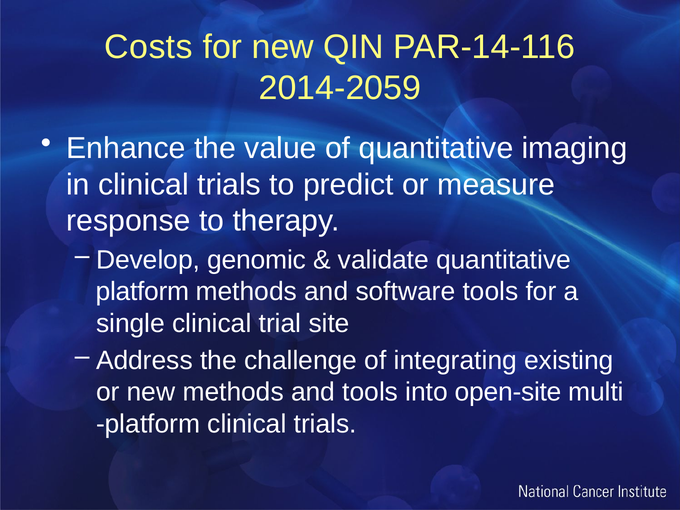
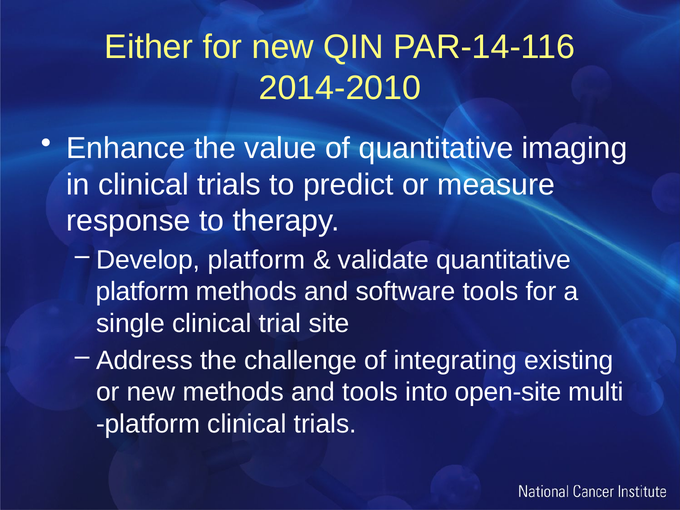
Costs: Costs -> Either
2014-2059: 2014-2059 -> 2014-2010
Develop genomic: genomic -> platform
